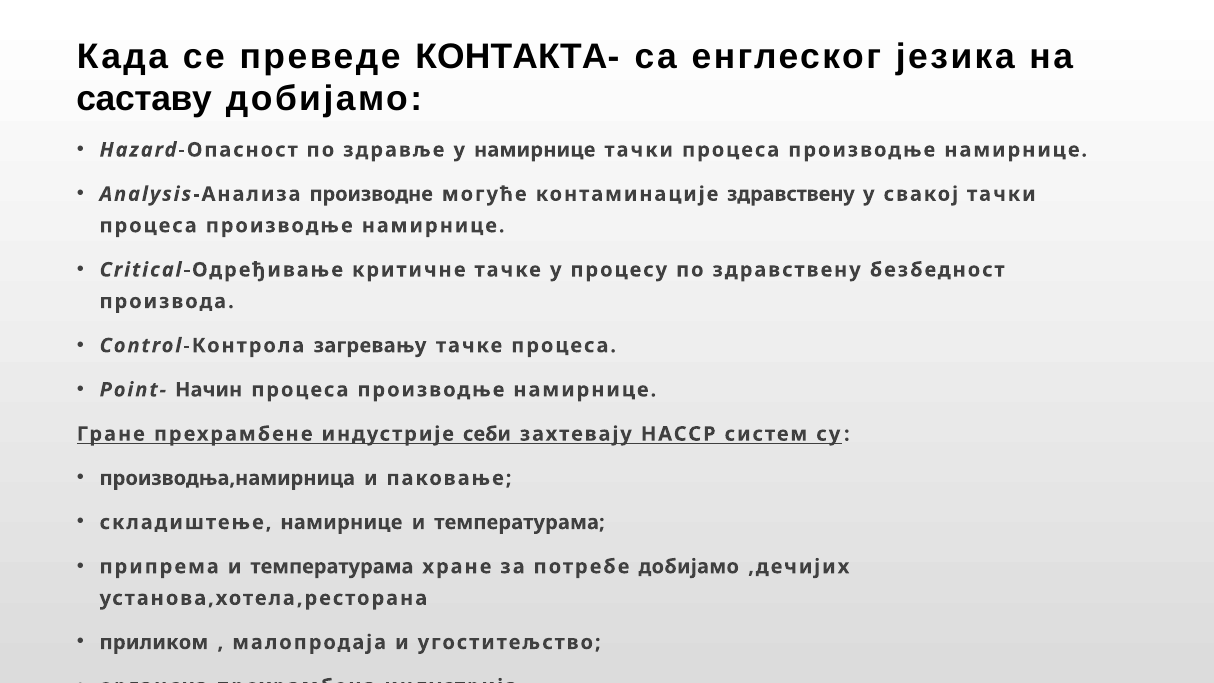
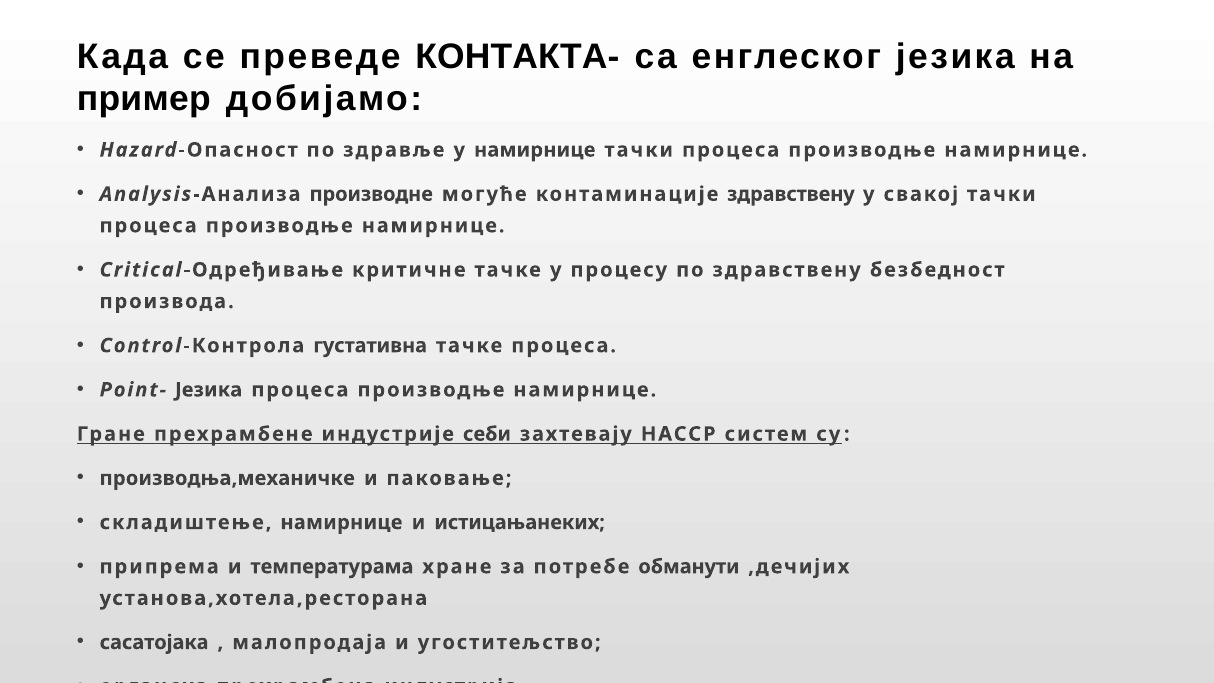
саставу: саставу -> пример
загревању: загревању -> густативна
Point- Начин: Начин -> Језика
производња,намирница: производња,намирница -> производња,механичке
температурама at (519, 522): температурама -> истицањанеких
потребе добијамо: добијамо -> обманути
приликом: приликом -> сасатојака
